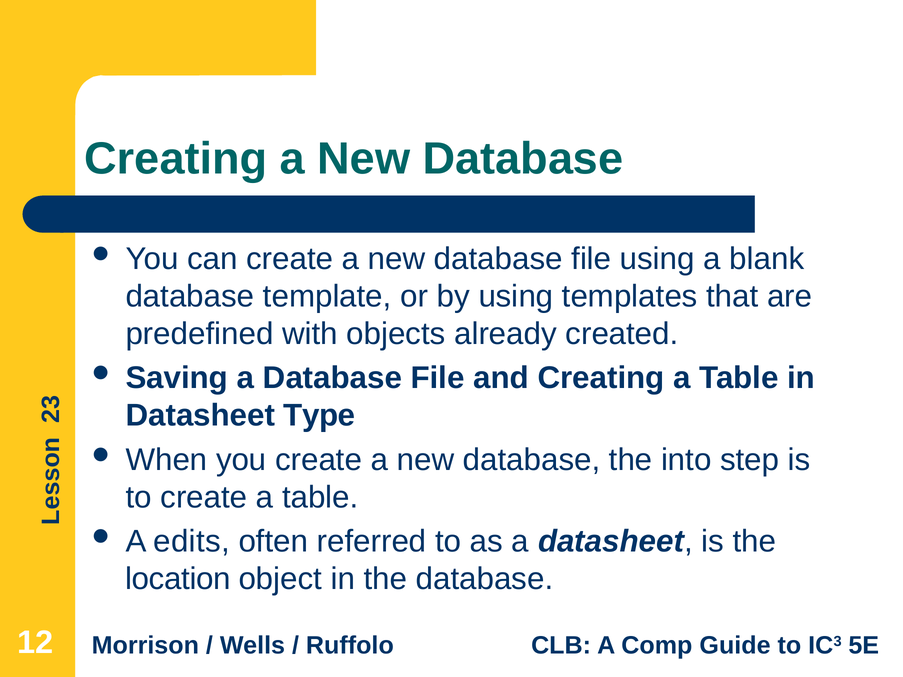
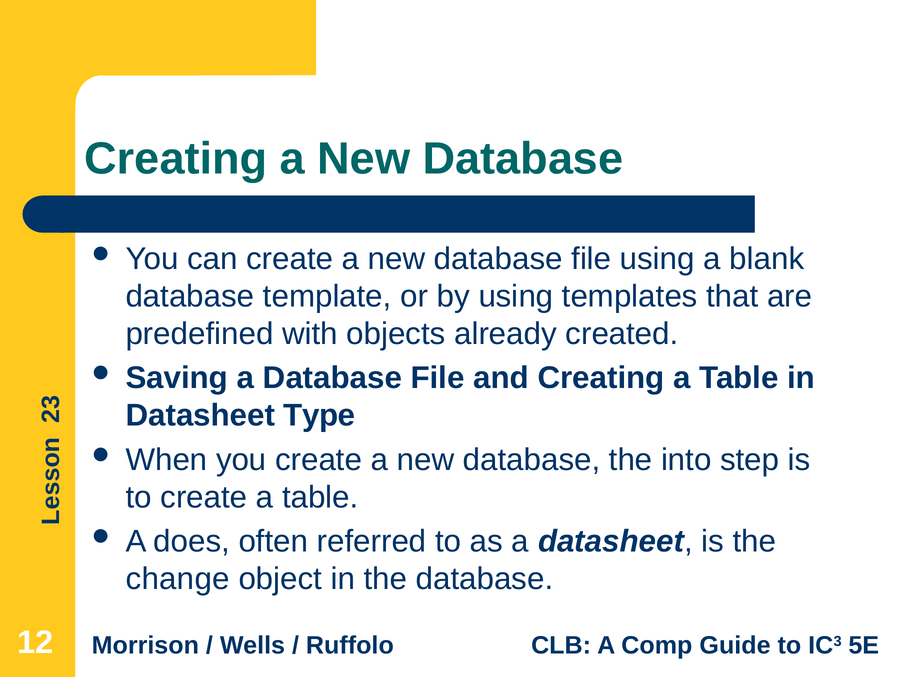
edits: edits -> does
location: location -> change
